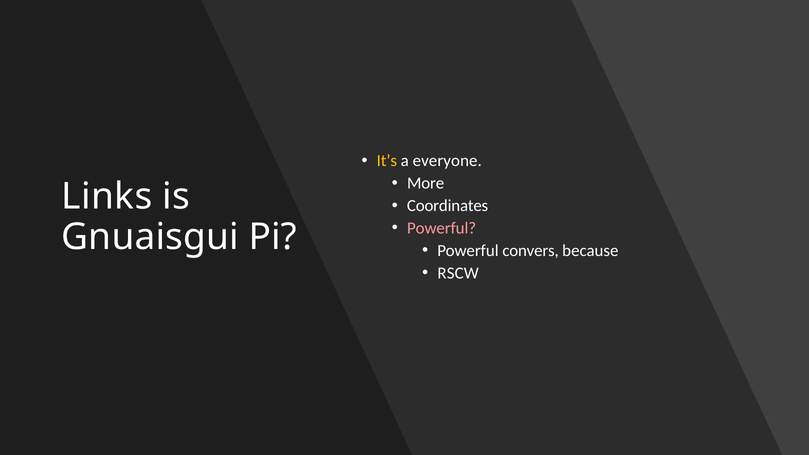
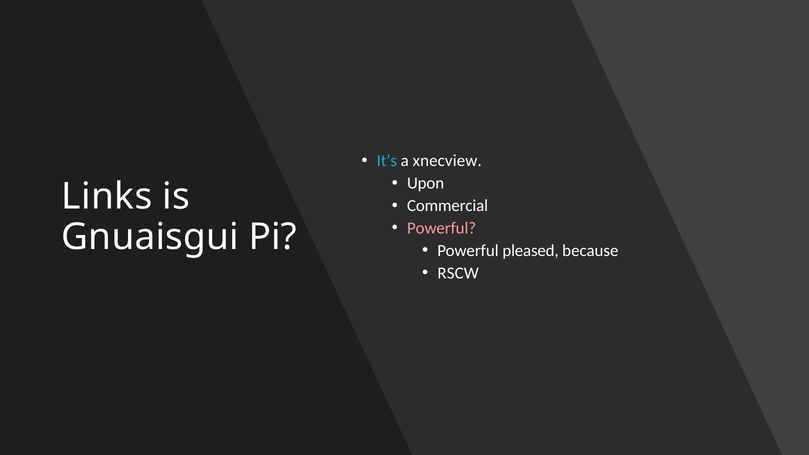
It’s colour: yellow -> light blue
everyone: everyone -> xnecview
More: More -> Upon
Coordinates: Coordinates -> Commercial
convers: convers -> pleased
